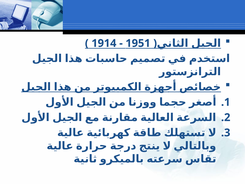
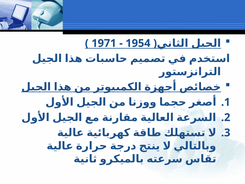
1914: 1914 -> 1971
1951: 1951 -> 1954
